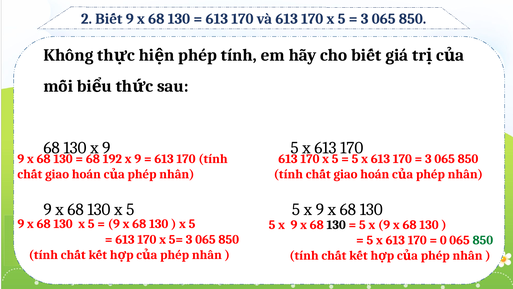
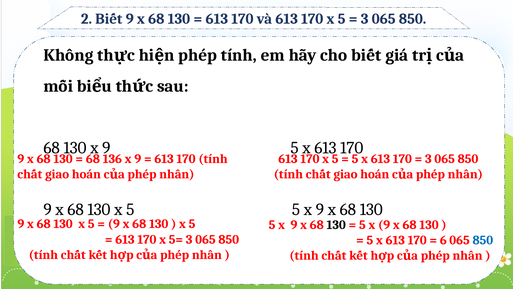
192: 192 -> 136
0: 0 -> 6
850 at (483, 240) colour: green -> blue
